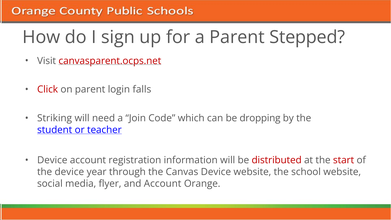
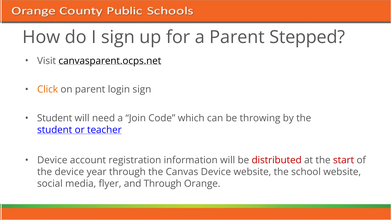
canvasparent.ocps.net colour: red -> black
Click colour: red -> orange
login falls: falls -> sign
Striking at (55, 118): Striking -> Student
dropping: dropping -> throwing
and Account: Account -> Through
